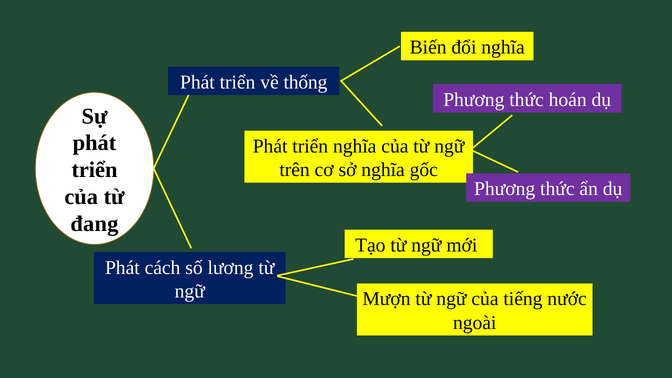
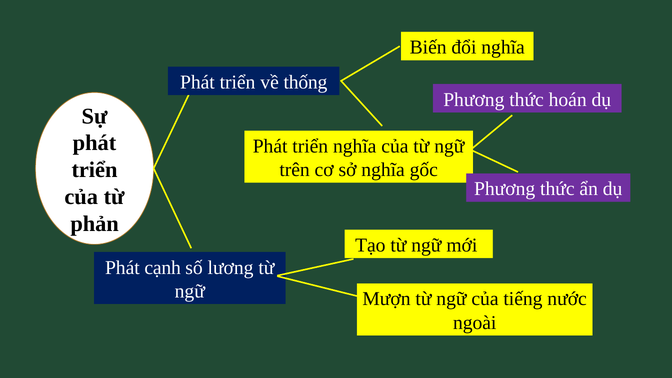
đang: đang -> phản
cách: cách -> cạnh
